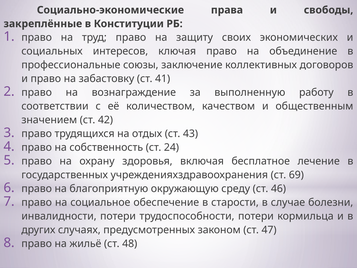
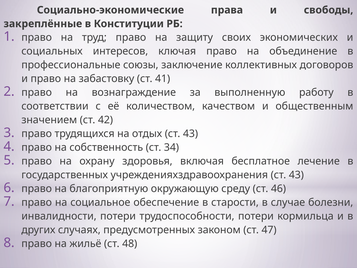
24: 24 -> 34
учрежденияхздравоохранения ст 69: 69 -> 43
